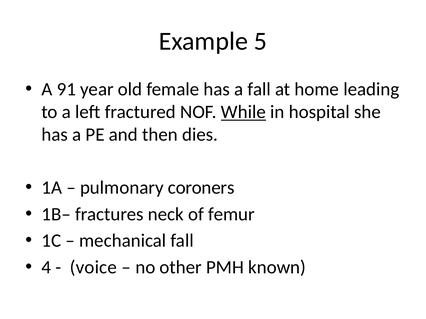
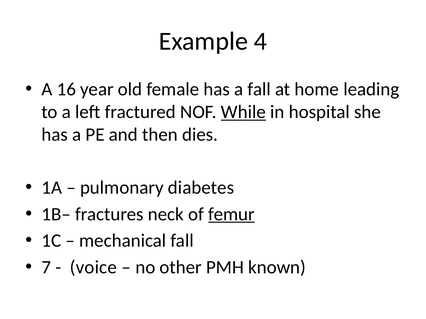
5: 5 -> 4
91: 91 -> 16
coroners: coroners -> diabetes
femur underline: none -> present
4: 4 -> 7
